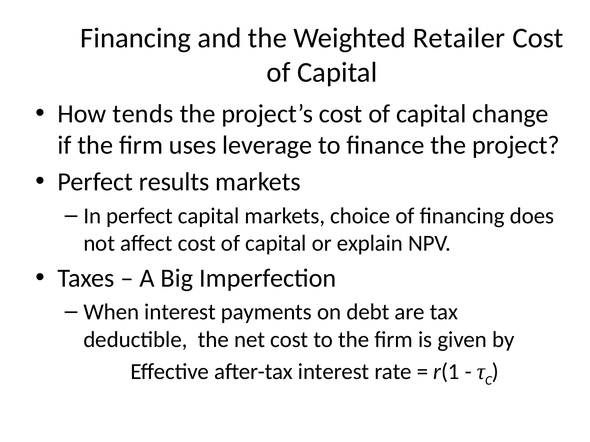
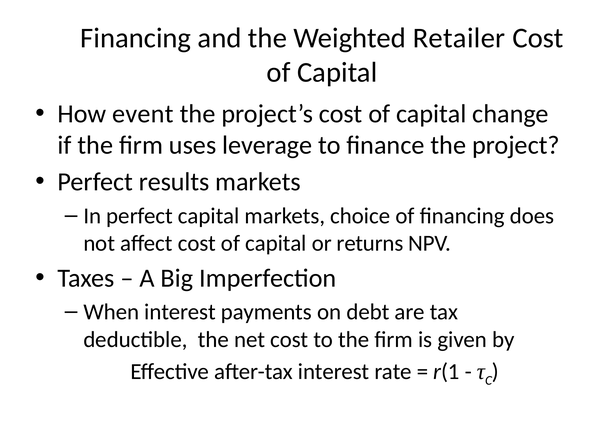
tends: tends -> event
explain: explain -> returns
